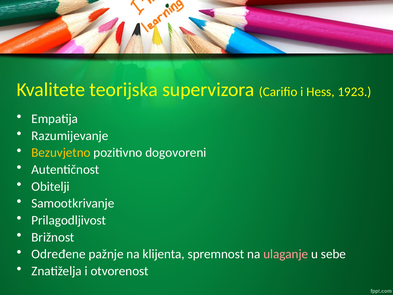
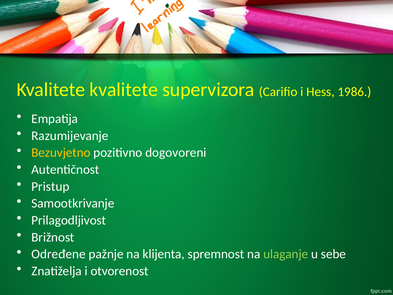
Kvalitete teorijska: teorijska -> kvalitete
1923: 1923 -> 1986
Obitelji: Obitelji -> Pristup
ulaganje colour: pink -> light green
